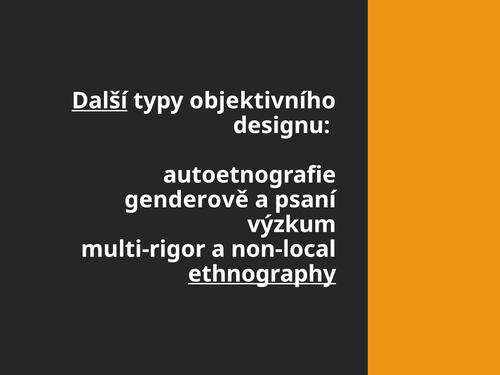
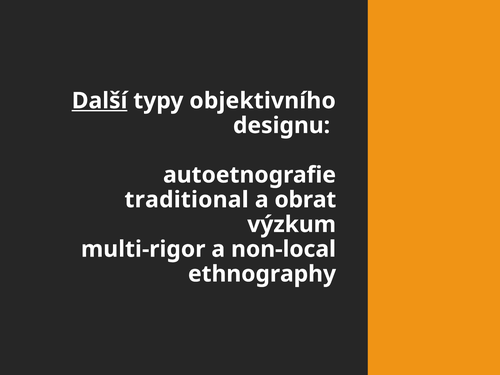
genderově: genderově -> traditional
psaní: psaní -> obrat
ethnography underline: present -> none
